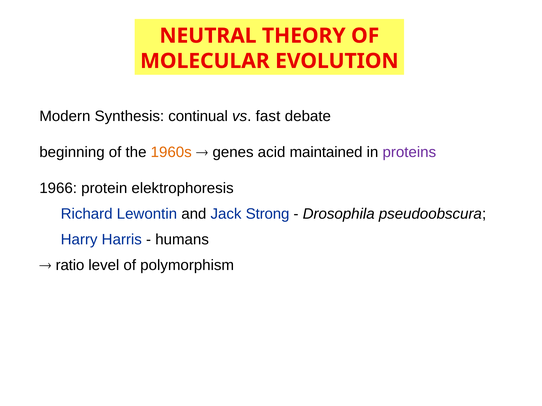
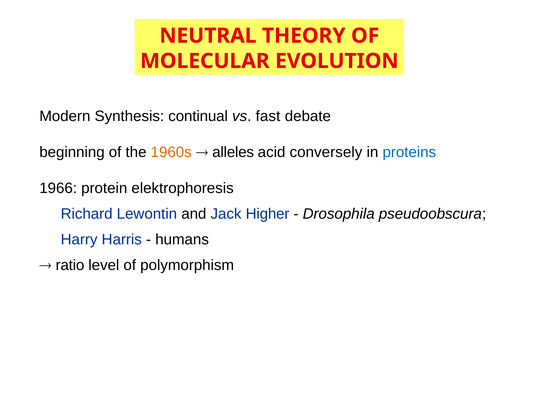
genes: genes -> alleles
maintained: maintained -> conversely
proteins colour: purple -> blue
Strong: Strong -> Higher
